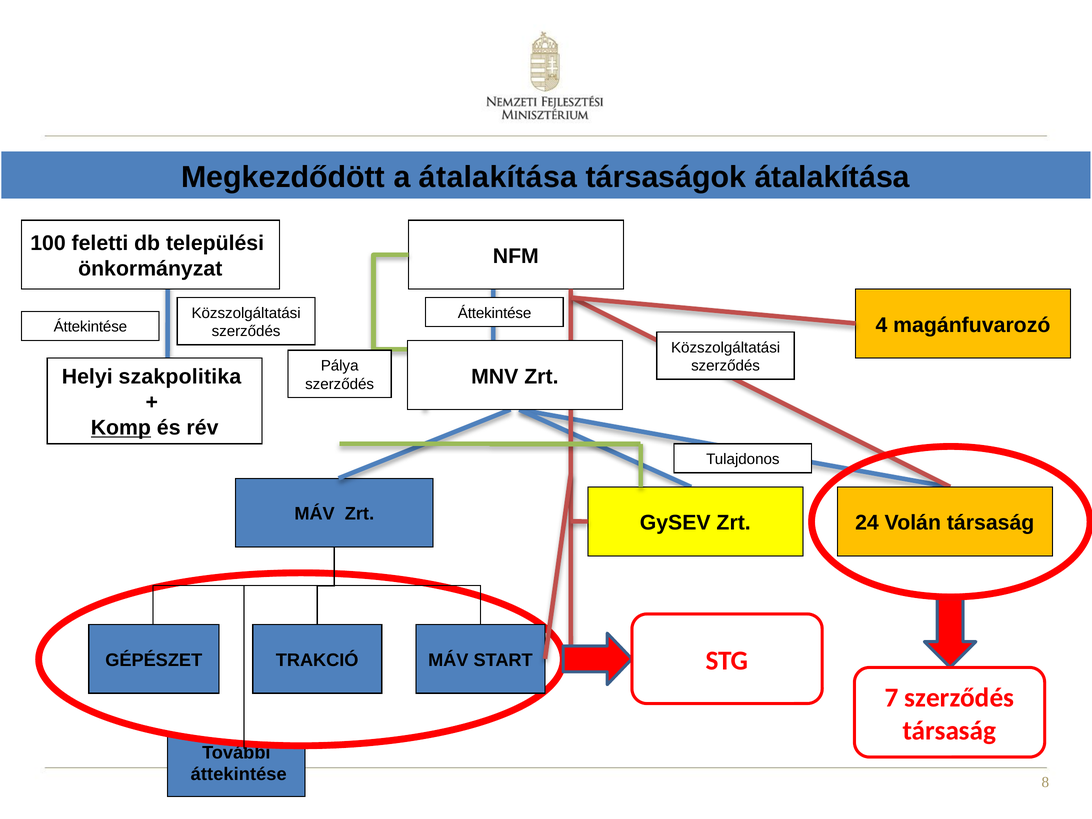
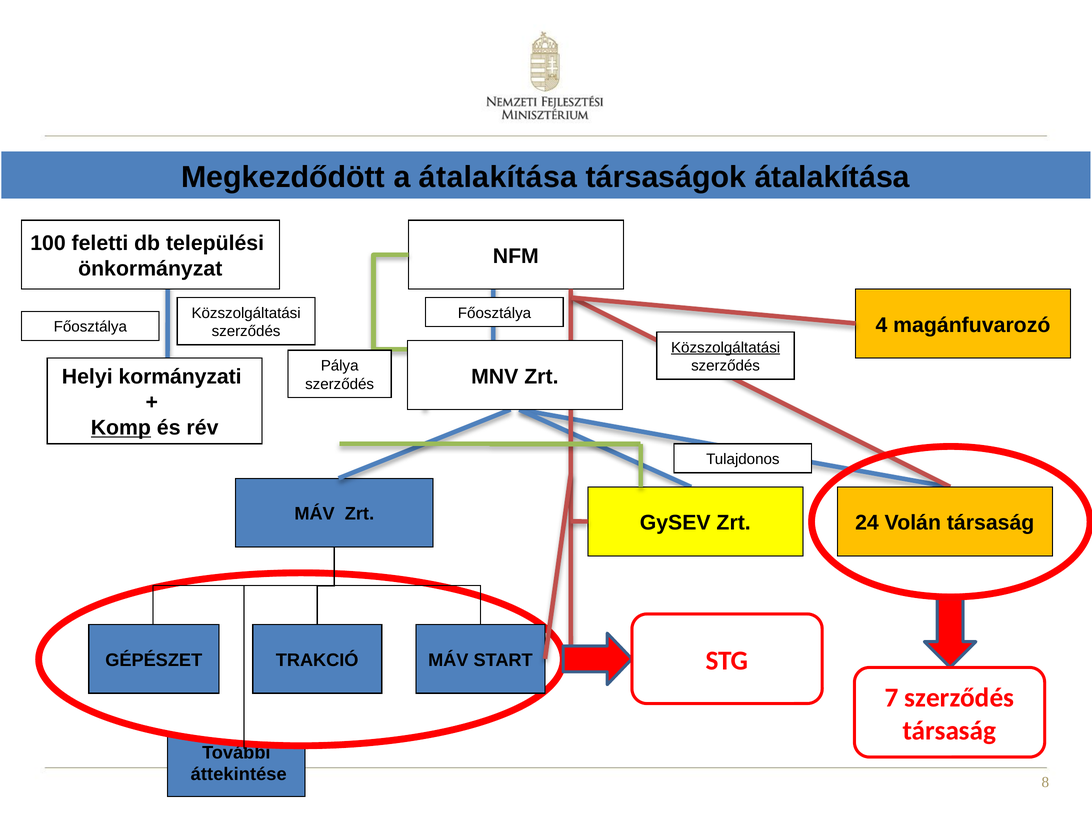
Áttekintése at (495, 313): Áttekintése -> Főosztálya
Áttekintése at (90, 327): Áttekintése -> Főosztálya
Közszolgáltatási at (726, 348) underline: none -> present
szakpolitika: szakpolitika -> kormányzati
